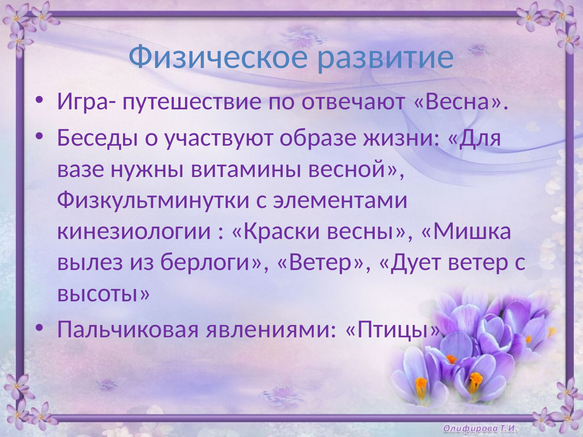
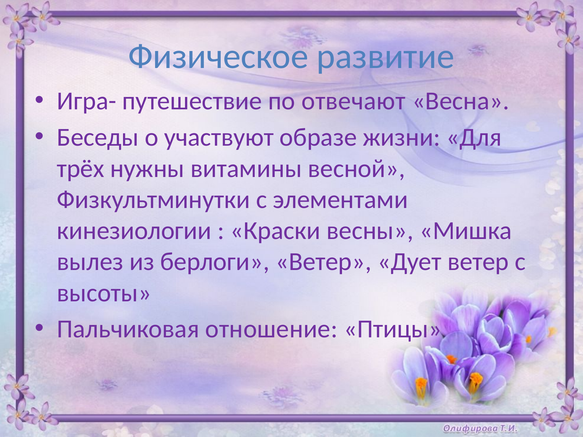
вазе: вазе -> трёх
явлениями: явлениями -> отношение
